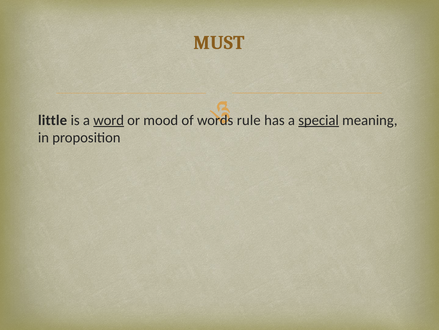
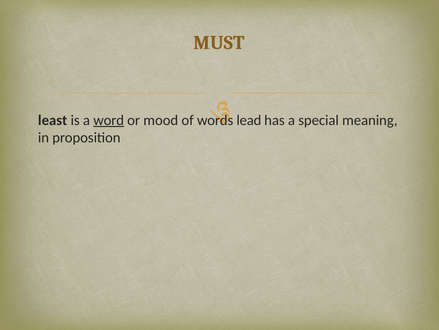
little: little -> least
rule: rule -> lead
special underline: present -> none
